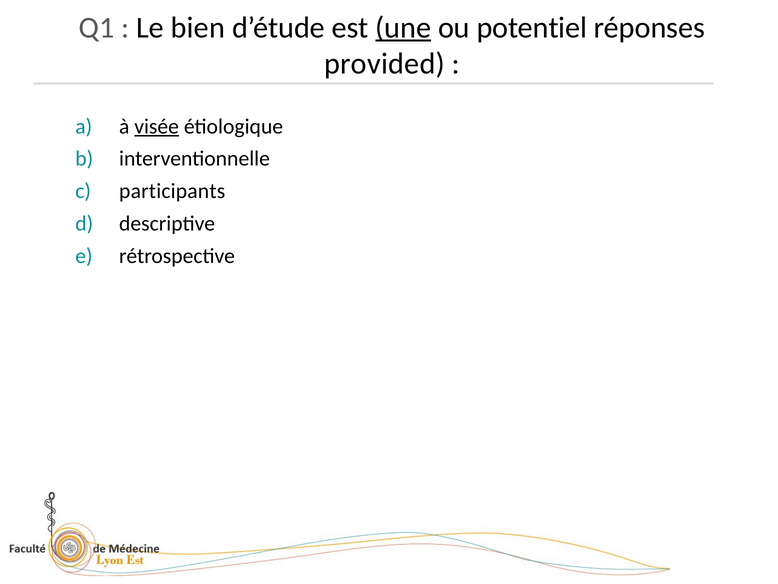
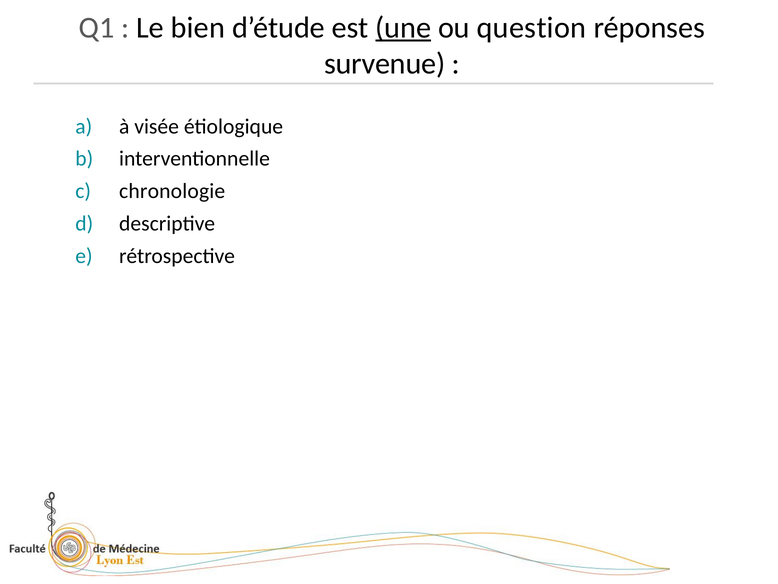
potentiel: potentiel -> question
provided: provided -> survenue
visée underline: present -> none
participants: participants -> chronologie
